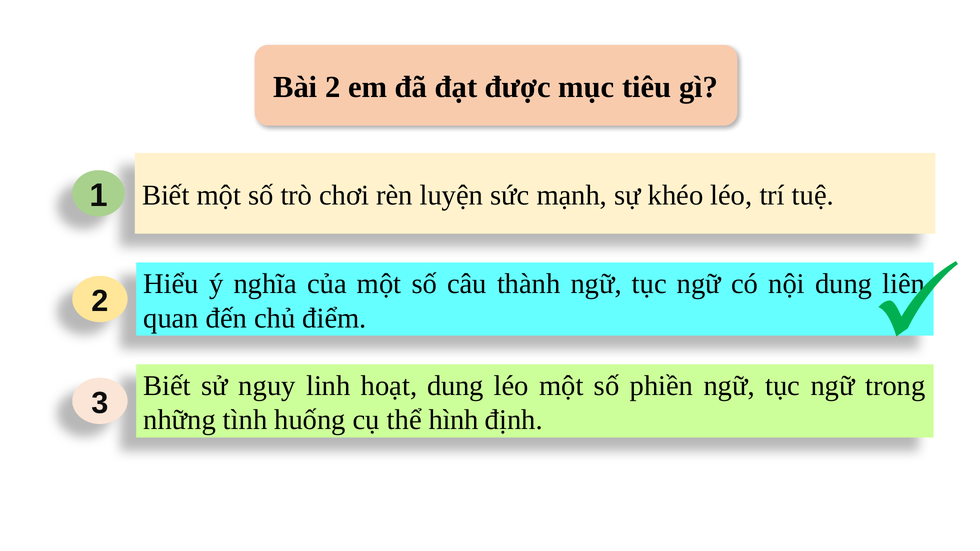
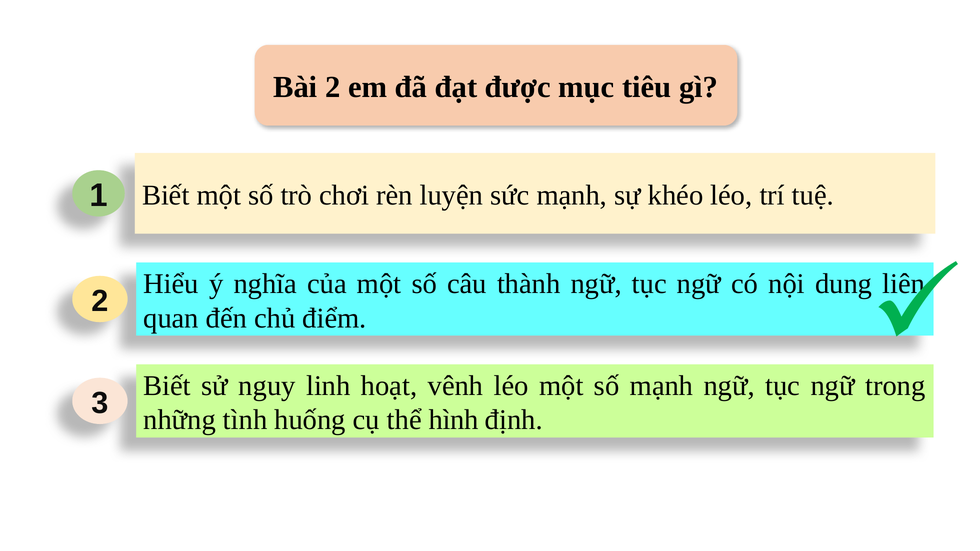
hoạt dung: dung -> vênh
số phiền: phiền -> mạnh
